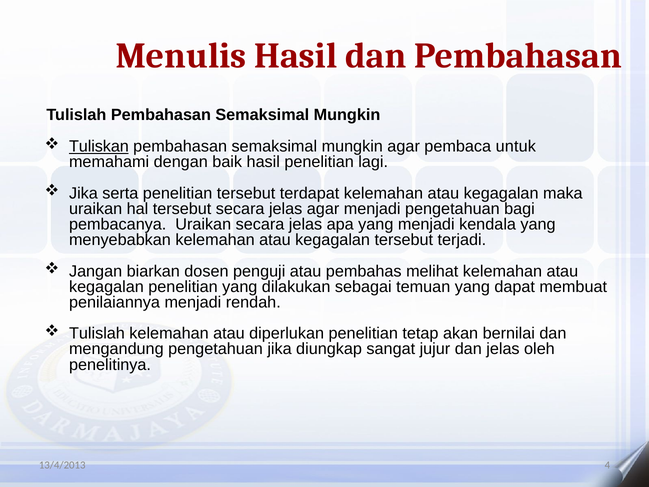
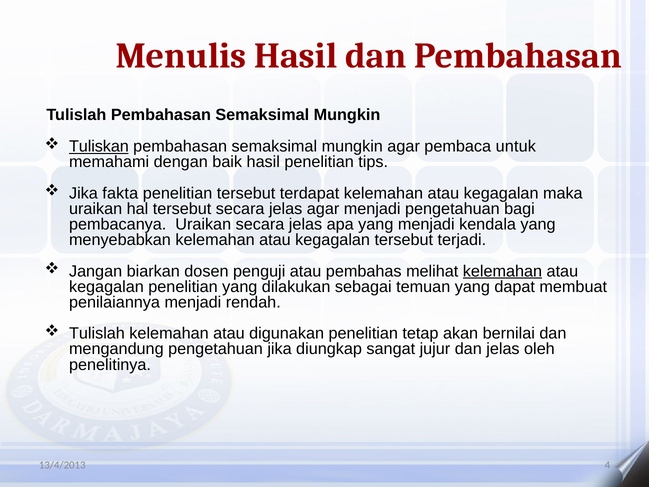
lagi: lagi -> tips
serta: serta -> fakta
kelemahan at (502, 271) underline: none -> present
diperlukan: diperlukan -> digunakan
